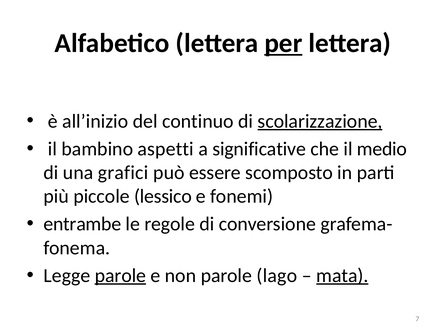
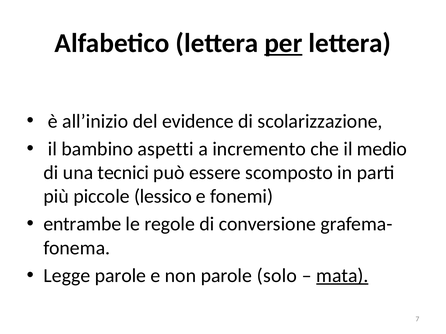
continuo: continuo -> evidence
scolarizzazione underline: present -> none
significative: significative -> incremento
grafici: grafici -> tecnici
parole at (120, 276) underline: present -> none
lago: lago -> solo
